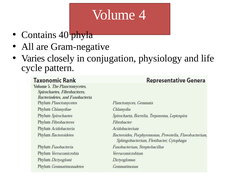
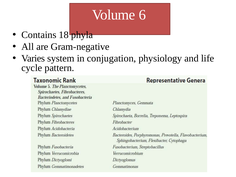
4: 4 -> 6
40: 40 -> 18
closely: closely -> system
